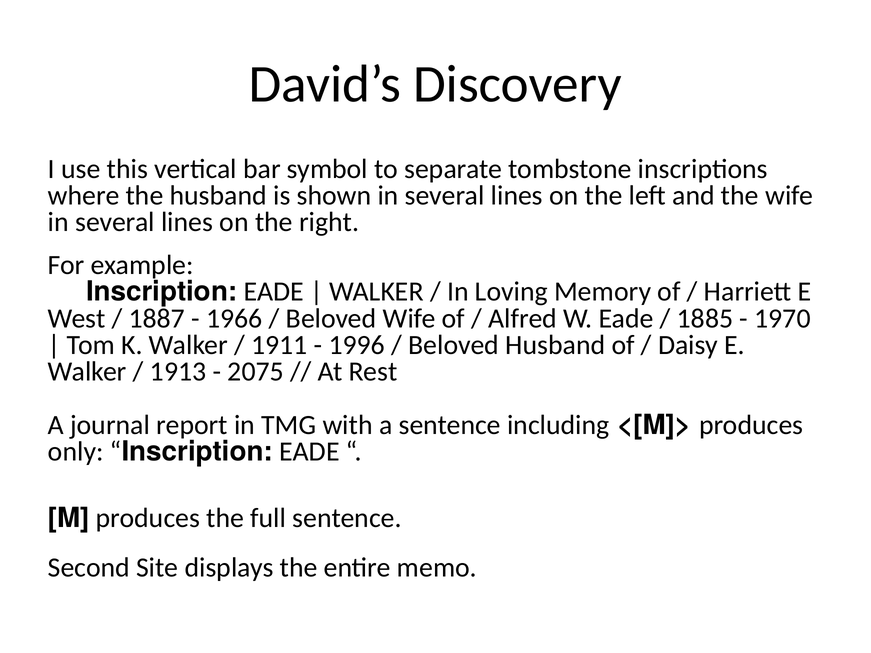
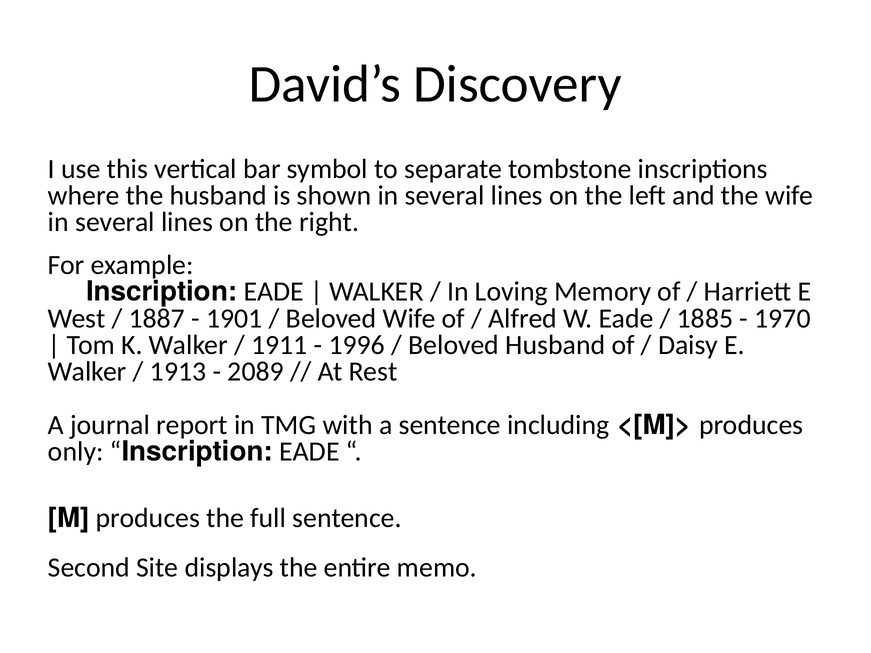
1966: 1966 -> 1901
2075: 2075 -> 2089
